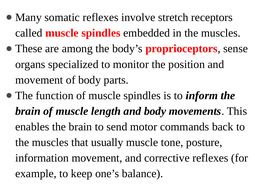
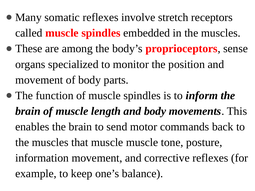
that usually: usually -> muscle
